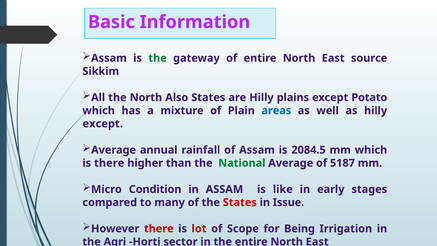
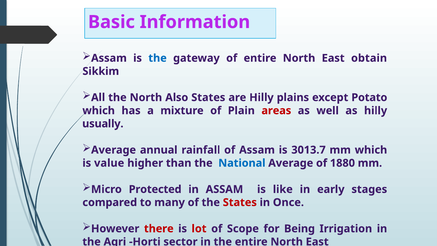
the at (158, 58) colour: green -> blue
source: source -> obtain
areas colour: blue -> red
except at (103, 124): except -> usually
2084.5: 2084.5 -> 3013.7
is there: there -> value
National colour: green -> blue
5187: 5187 -> 1880
Condition: Condition -> Protected
Issue: Issue -> Once
